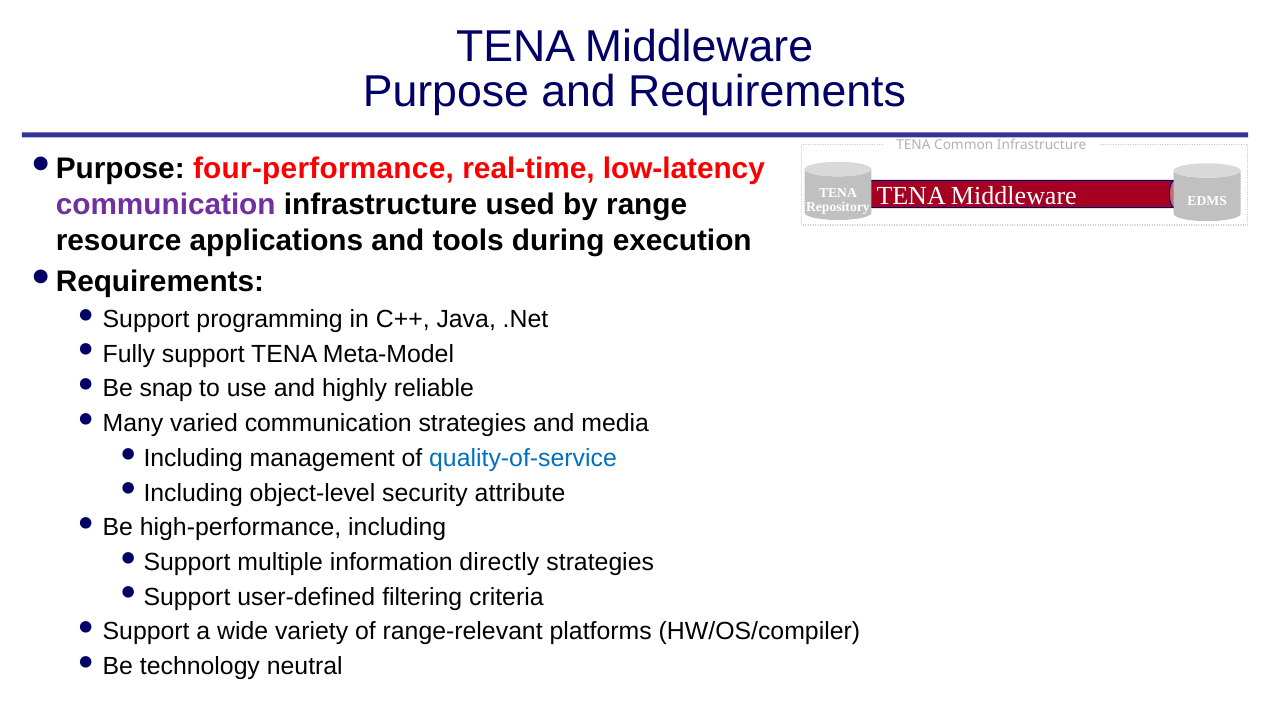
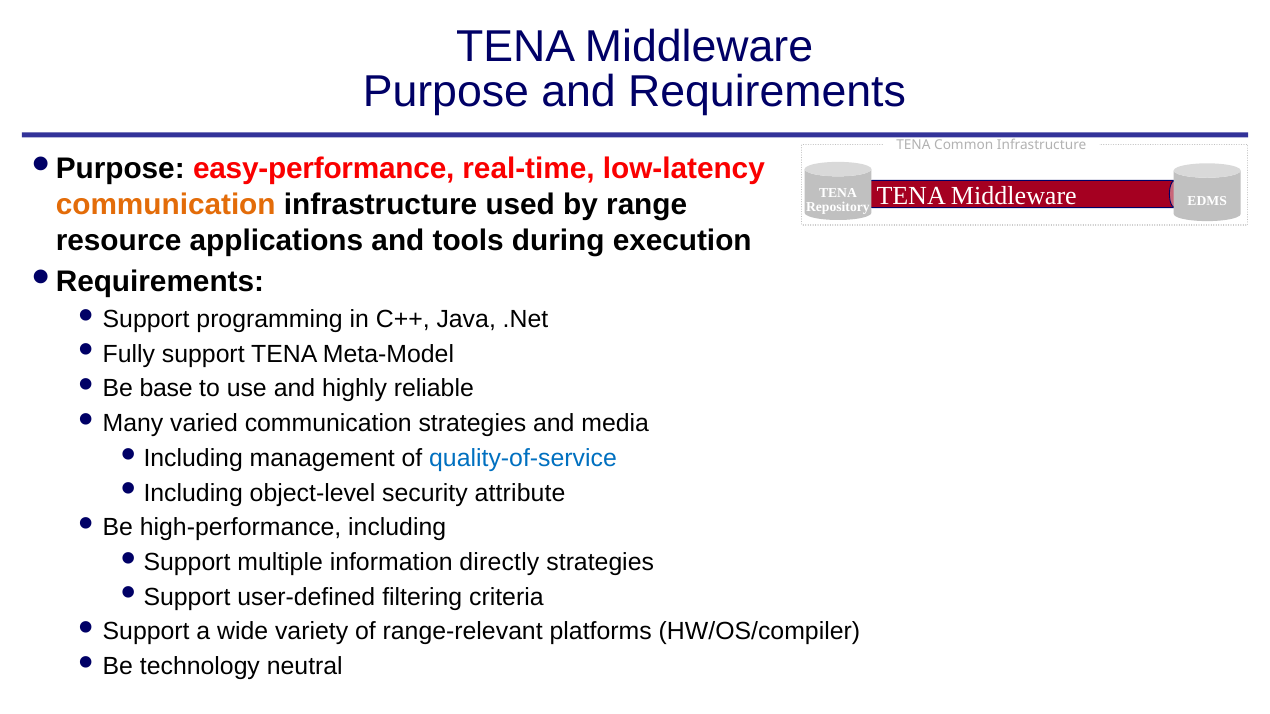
four-performance: four-performance -> easy-performance
communication at (166, 205) colour: purple -> orange
snap: snap -> base
